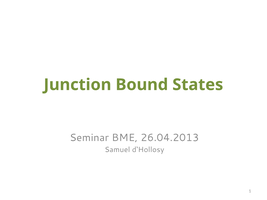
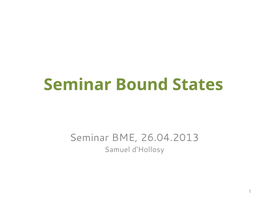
Junction at (77, 85): Junction -> Seminar
